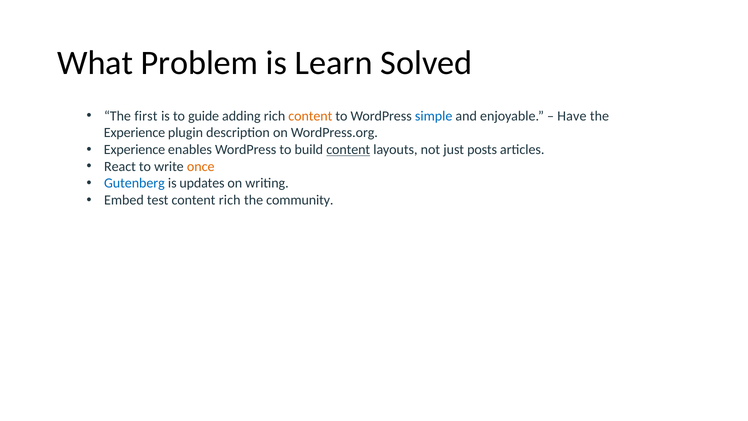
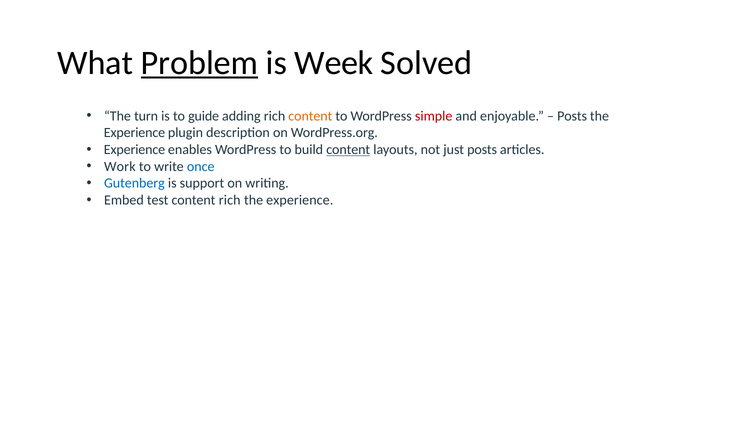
Problem underline: none -> present
Learn: Learn -> Week
first: first -> turn
simple colour: blue -> red
Have at (572, 116): Have -> Posts
React: React -> Work
once colour: orange -> blue
updates: updates -> support
community at (300, 200): community -> experience
